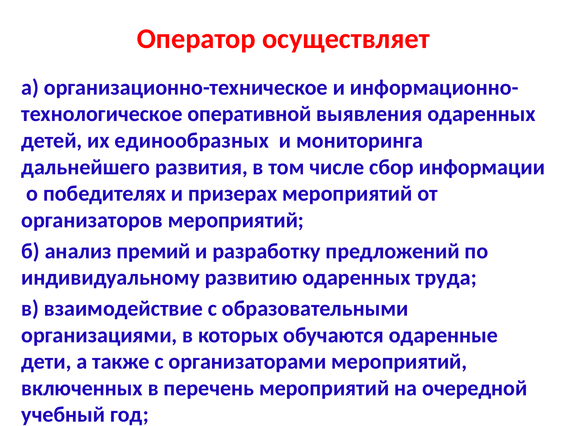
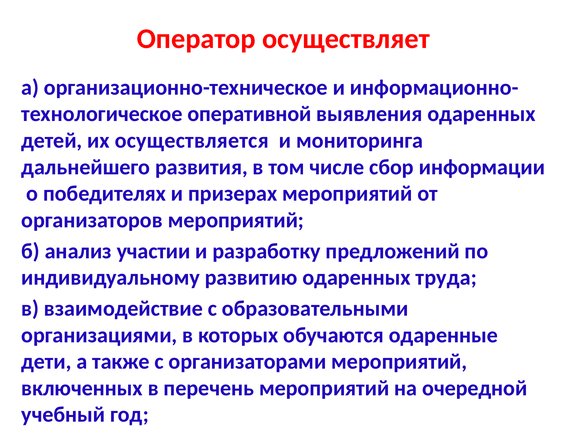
единообразных: единообразных -> осуществляется
премий: премий -> участии
